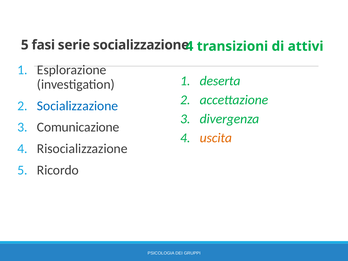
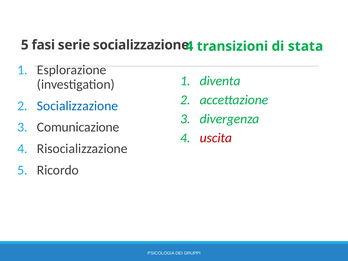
attivi: attivi -> stata
deserta: deserta -> diventa
uscita colour: orange -> red
